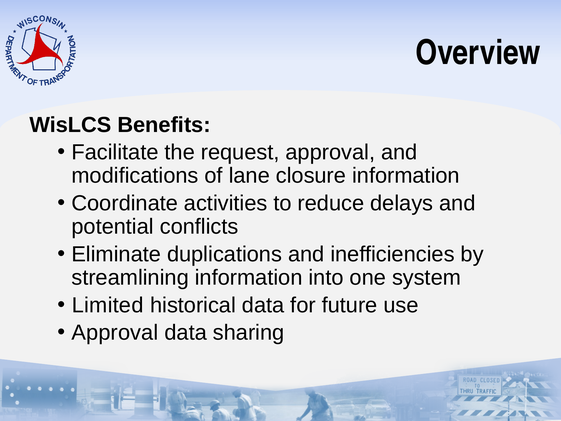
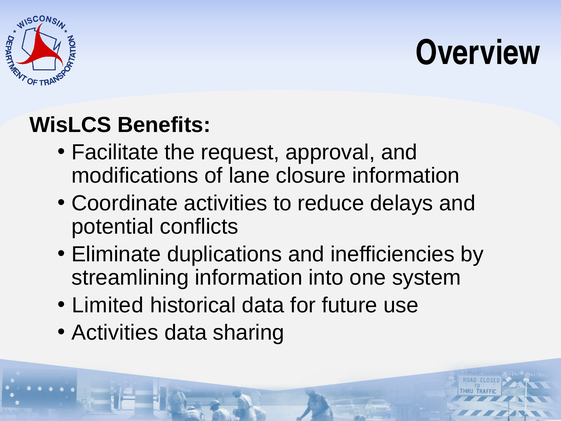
Approval at (115, 332): Approval -> Activities
